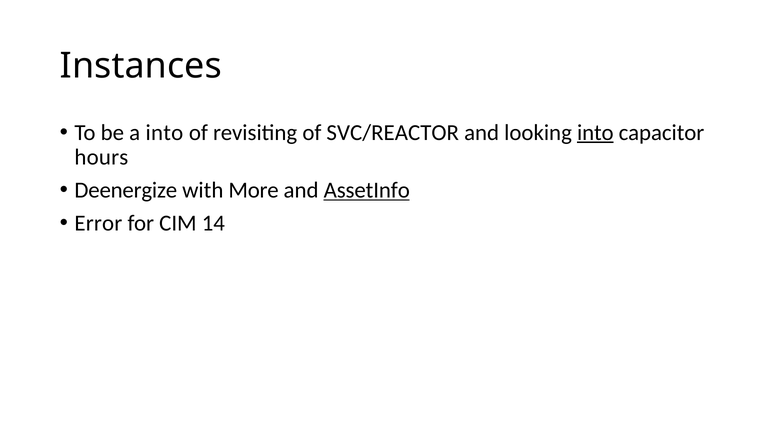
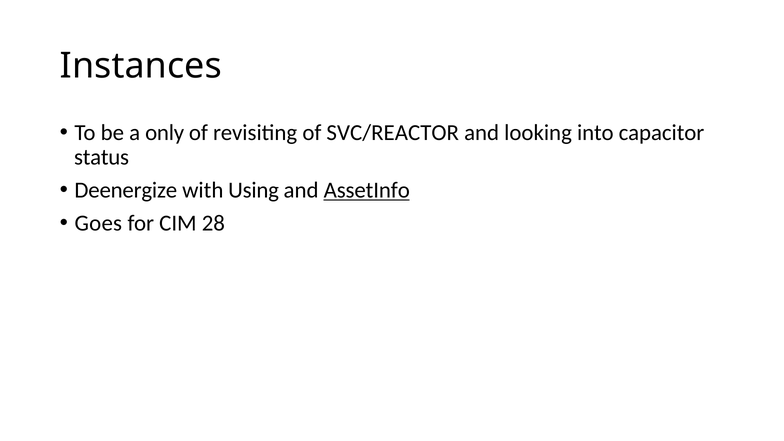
a into: into -> only
into at (595, 133) underline: present -> none
hours: hours -> status
More: More -> Using
Error: Error -> Goes
14: 14 -> 28
